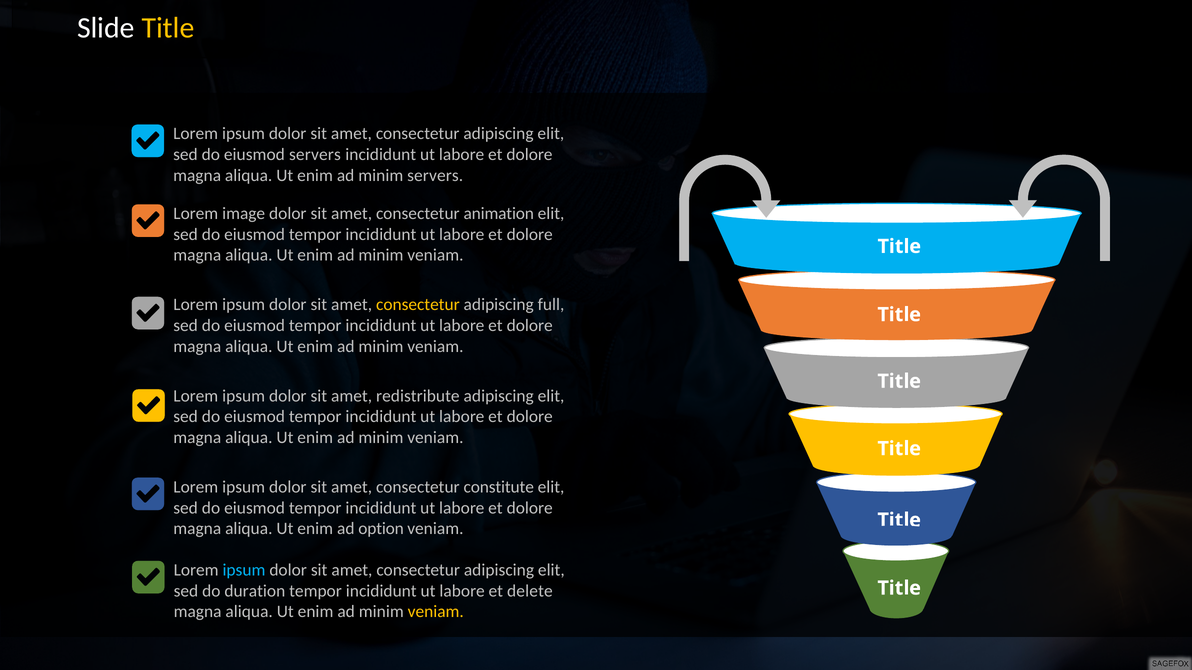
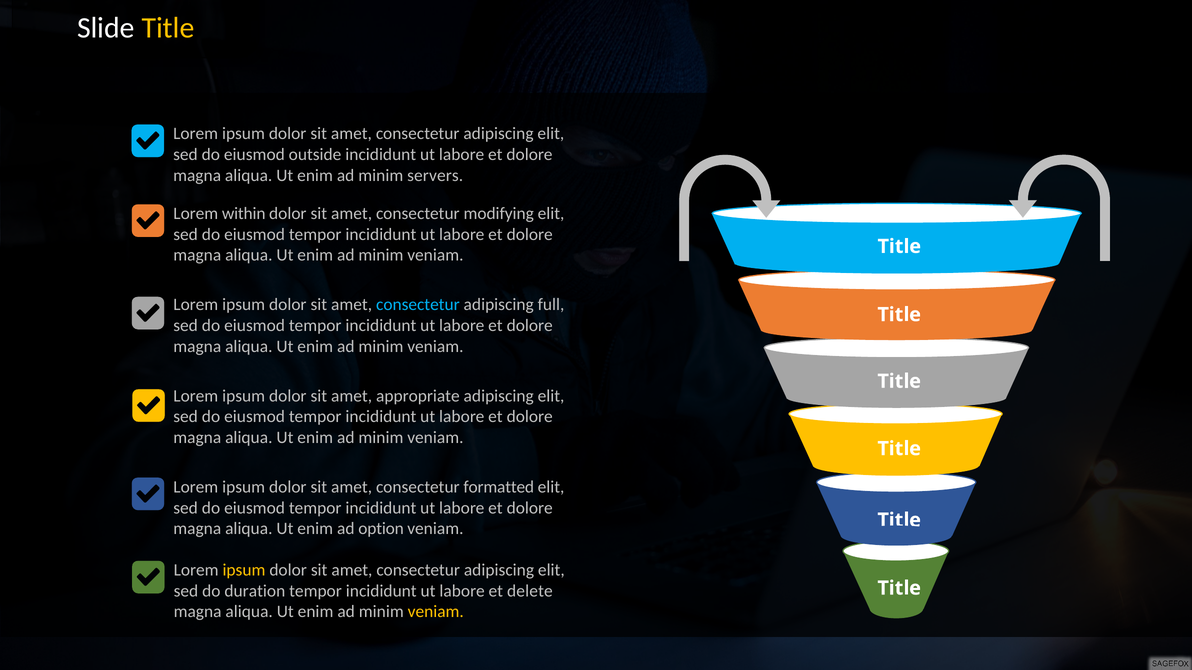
eiusmod servers: servers -> outside
image: image -> within
animation: animation -> modifying
consectetur at (418, 305) colour: yellow -> light blue
redistribute: redistribute -> appropriate
constitute: constitute -> formatted
ipsum at (244, 570) colour: light blue -> yellow
